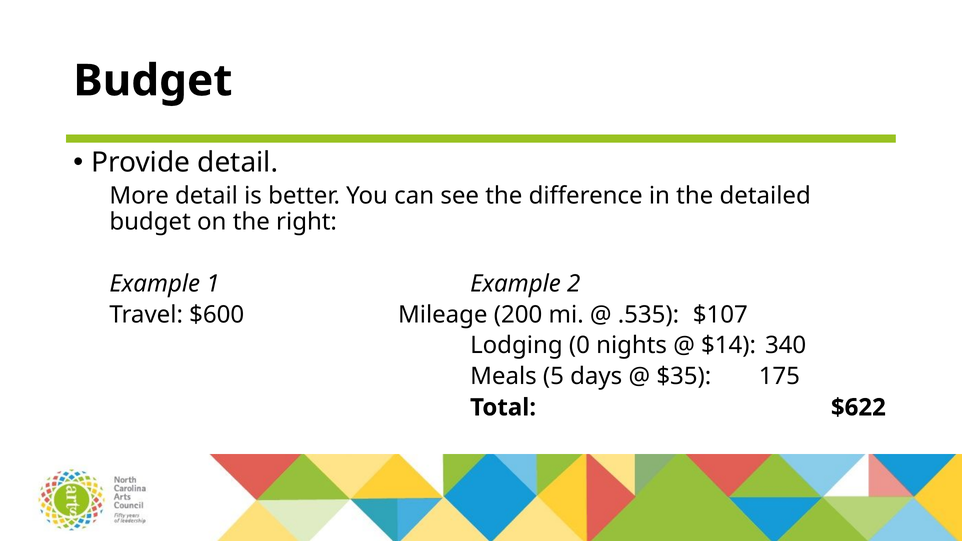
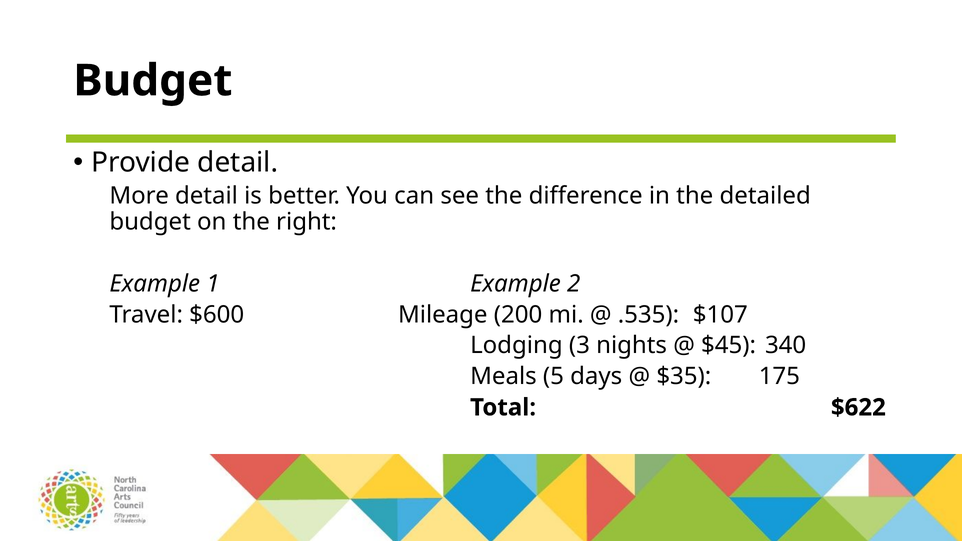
0: 0 -> 3
$14: $14 -> $45
